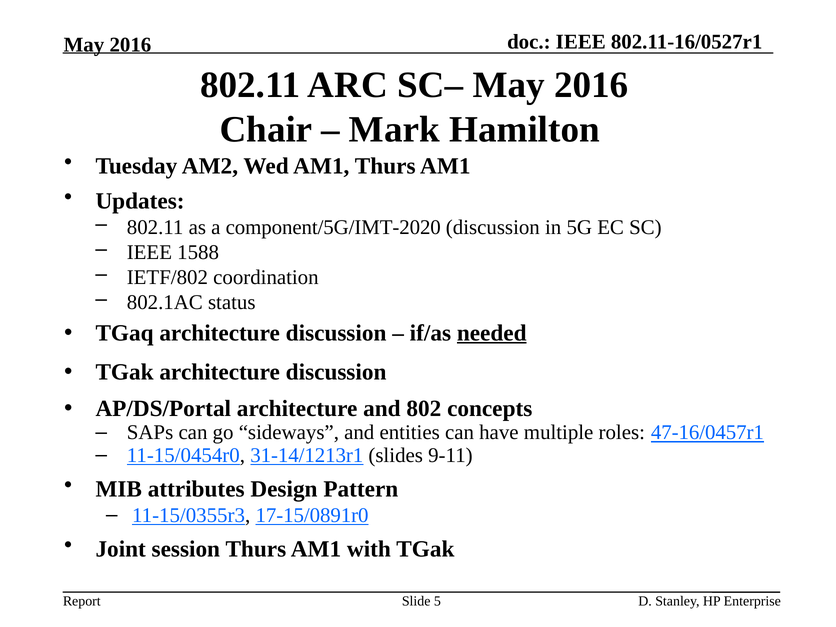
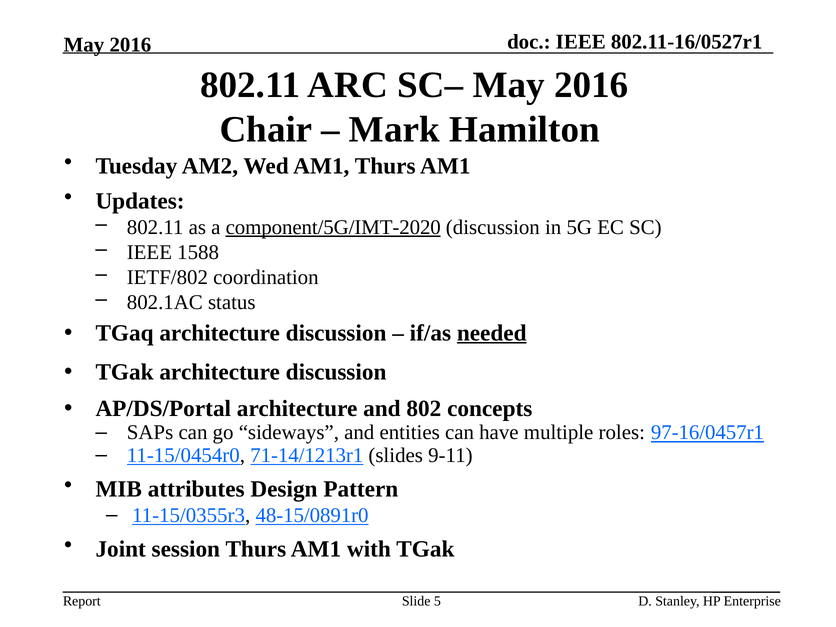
component/5G/IMT-2020 underline: none -> present
47-16/0457r1: 47-16/0457r1 -> 97-16/0457r1
31-14/1213r1: 31-14/1213r1 -> 71-14/1213r1
17-15/0891r0: 17-15/0891r0 -> 48-15/0891r0
